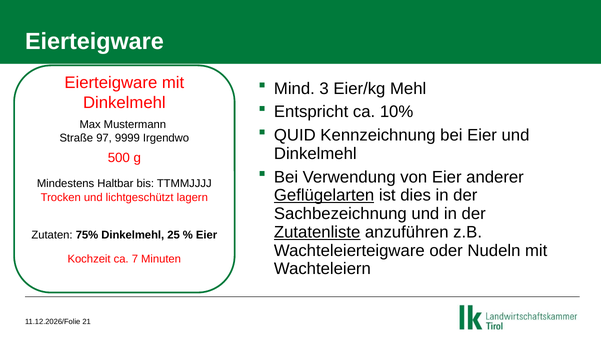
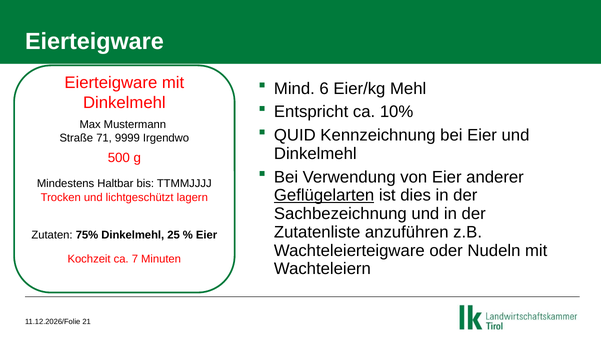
3: 3 -> 6
97: 97 -> 71
Zutatenliste underline: present -> none
